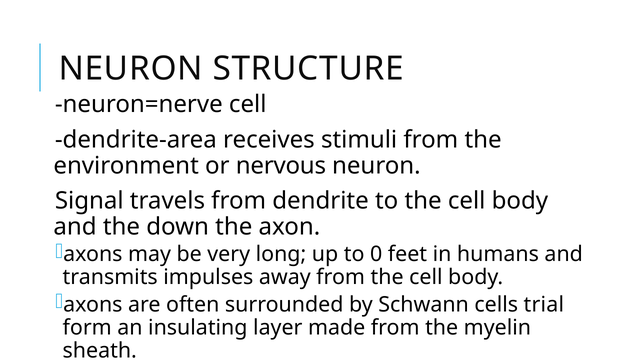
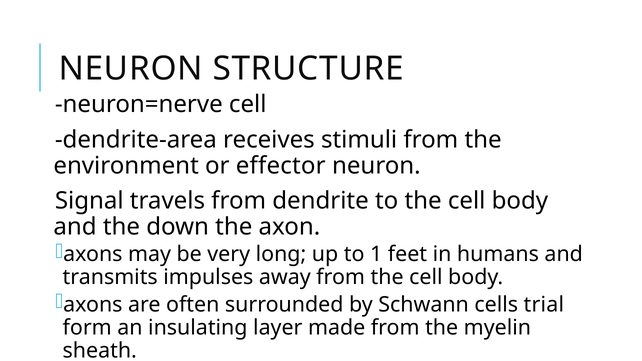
nervous: nervous -> effector
0: 0 -> 1
